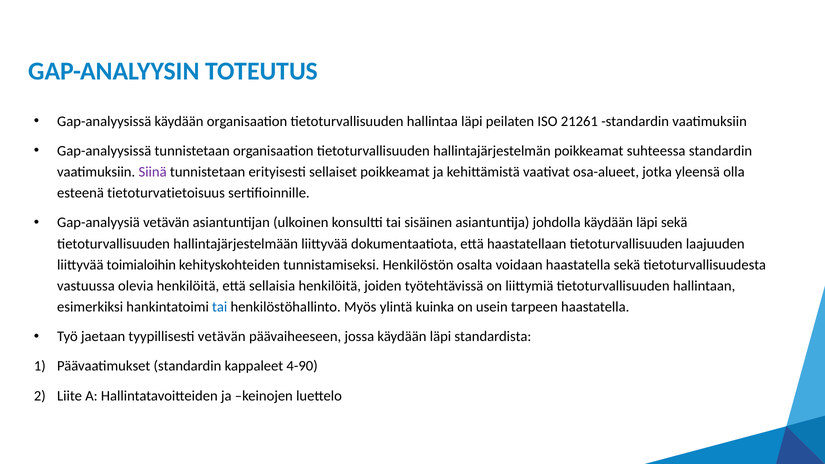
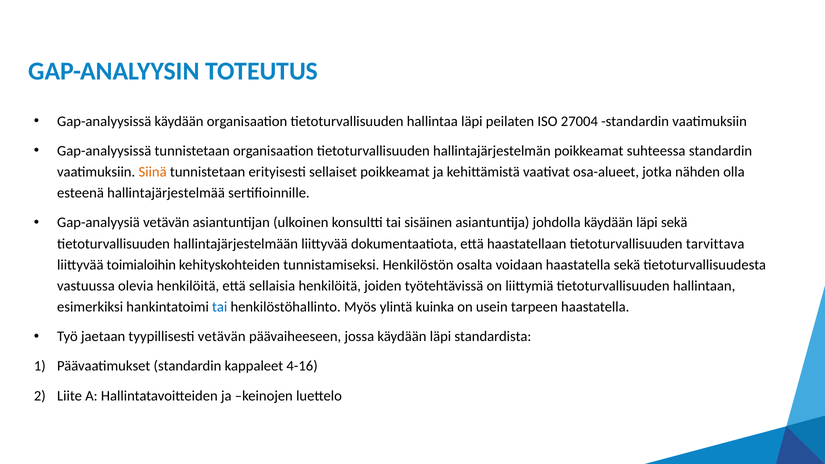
21261: 21261 -> 27004
Siinä colour: purple -> orange
yleensä: yleensä -> nähden
tietoturvatietoisuus: tietoturvatietoisuus -> hallintajärjestelmää
laajuuden: laajuuden -> tarvittava
4-90: 4-90 -> 4-16
